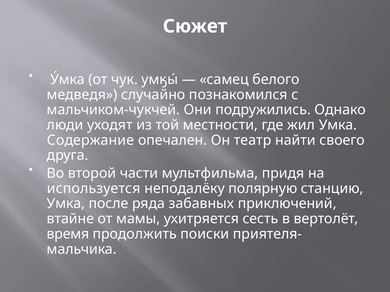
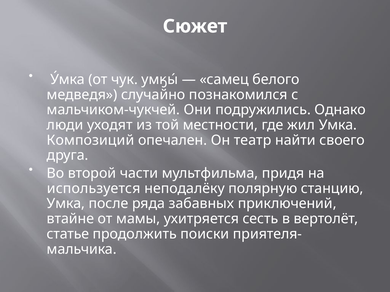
Содержание: Содержание -> Композиций
время: время -> статье
